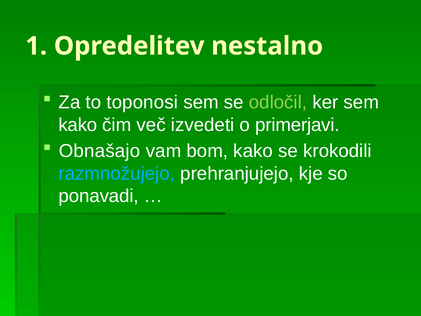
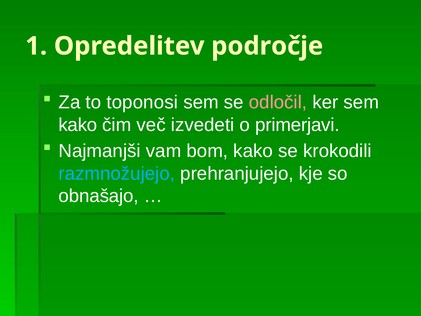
nestalno: nestalno -> področje
odločil colour: light green -> pink
Obnašajo: Obnašajo -> Najmanjši
ponavadi: ponavadi -> obnašajo
